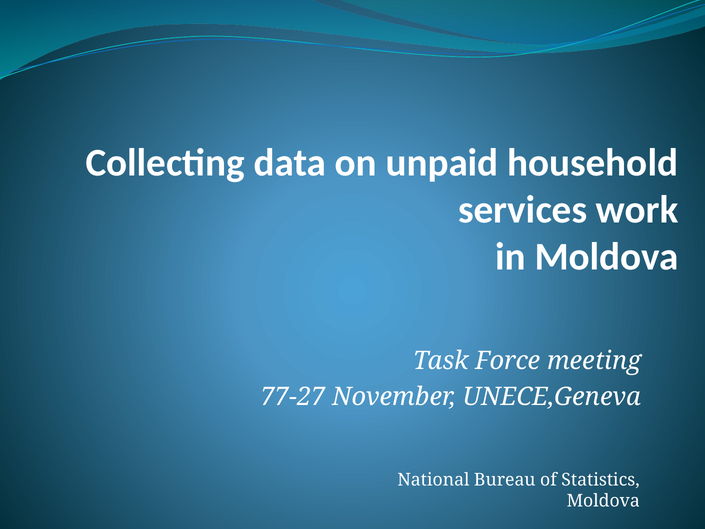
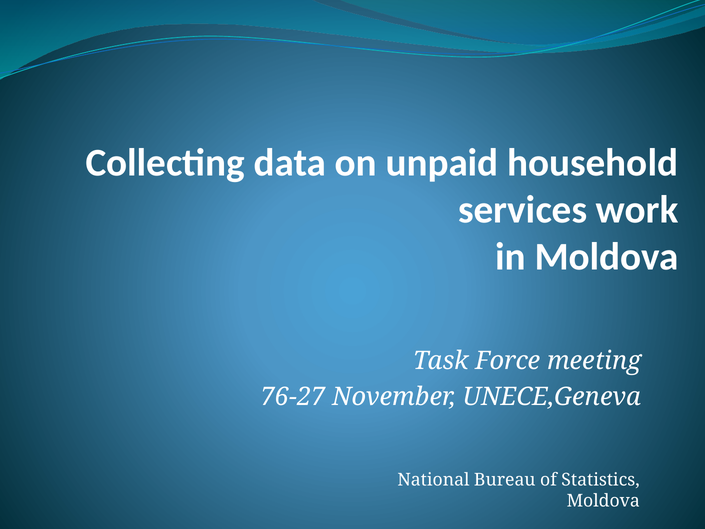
77-27: 77-27 -> 76-27
